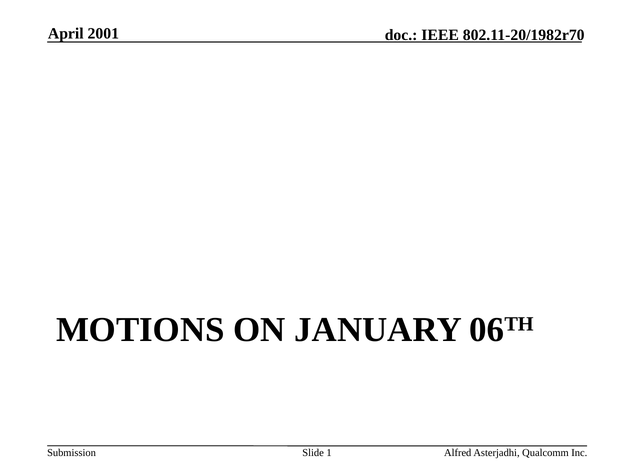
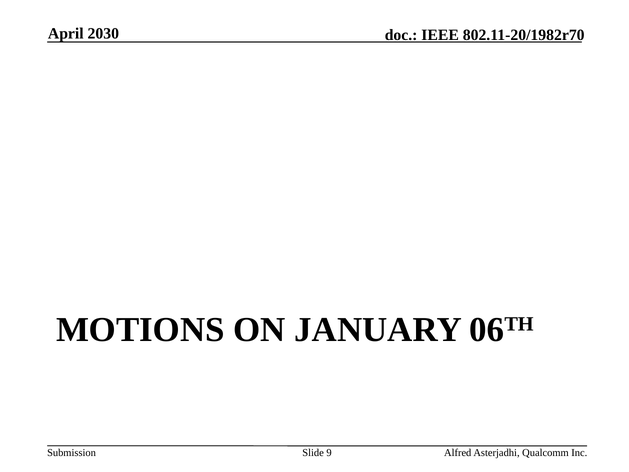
2001: 2001 -> 2030
1: 1 -> 9
